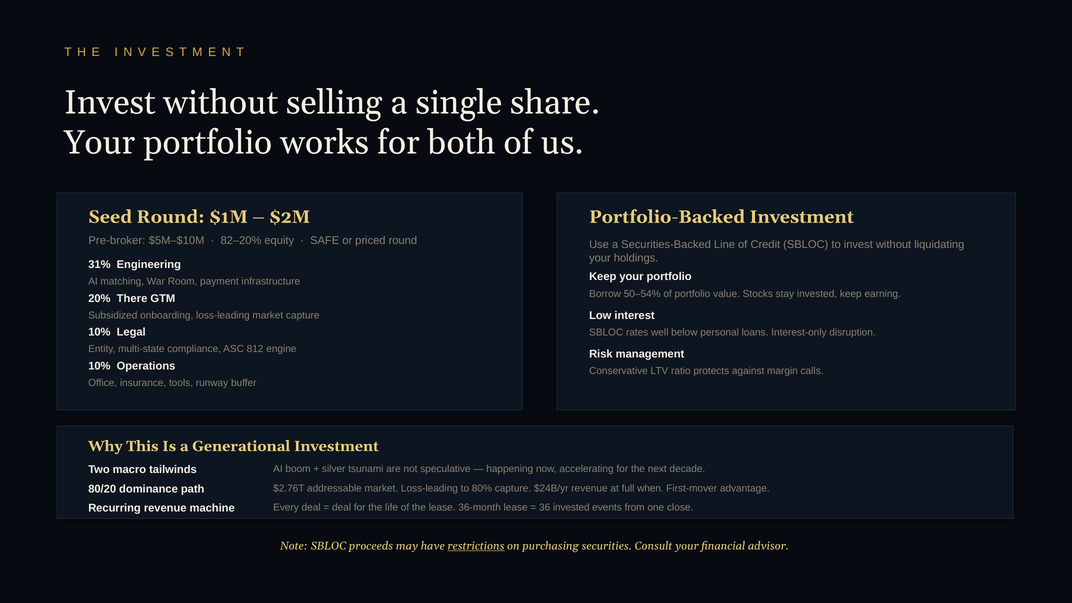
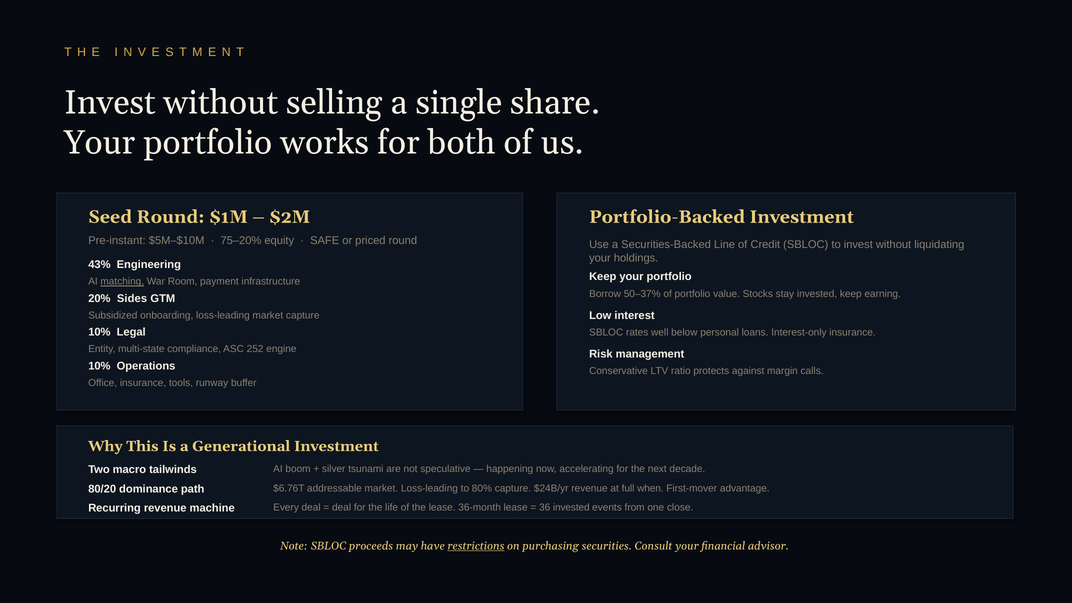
Pre-broker: Pre-broker -> Pre-instant
82–20%: 82–20% -> 75–20%
31%: 31% -> 43%
matching underline: none -> present
50–54%: 50–54% -> 50–37%
There: There -> Sides
Interest-only disruption: disruption -> insurance
812: 812 -> 252
$2.76T: $2.76T -> $6.76T
